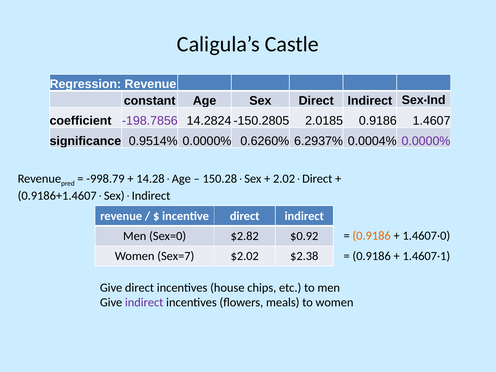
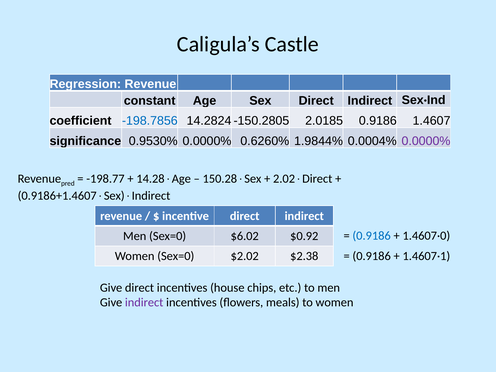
-198.7856 colour: purple -> blue
0.9514%: 0.9514% -> 0.9530%
6.2937%: 6.2937% -> 1.9844%
-998.79: -998.79 -> -198.77
0.9186 at (372, 236) colour: orange -> blue
$2.82: $2.82 -> $6.02
Women Sex=7: Sex=7 -> Sex=0
